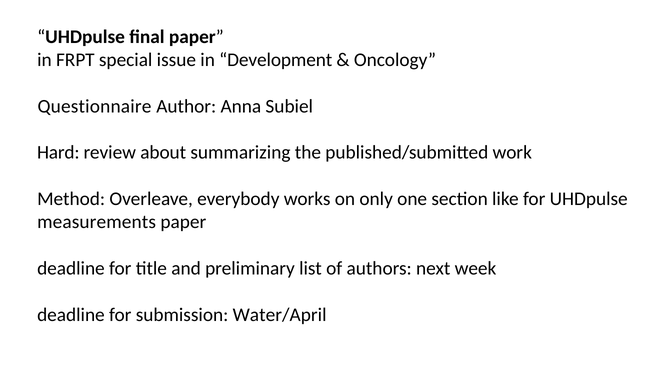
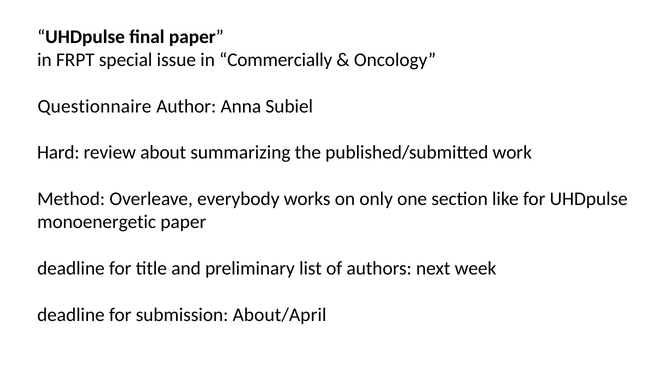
Development: Development -> Commercially
measurements: measurements -> monoenergetic
Water/April: Water/April -> About/April
